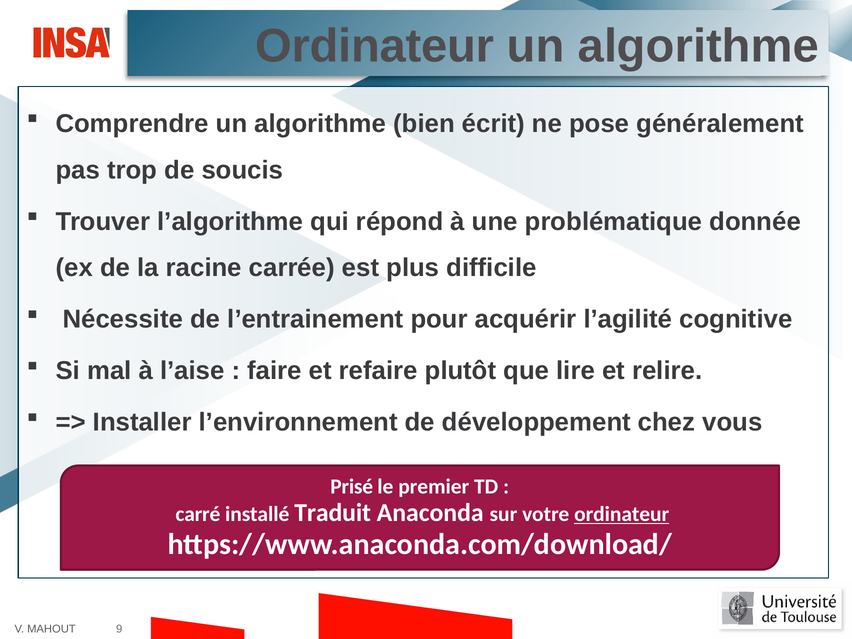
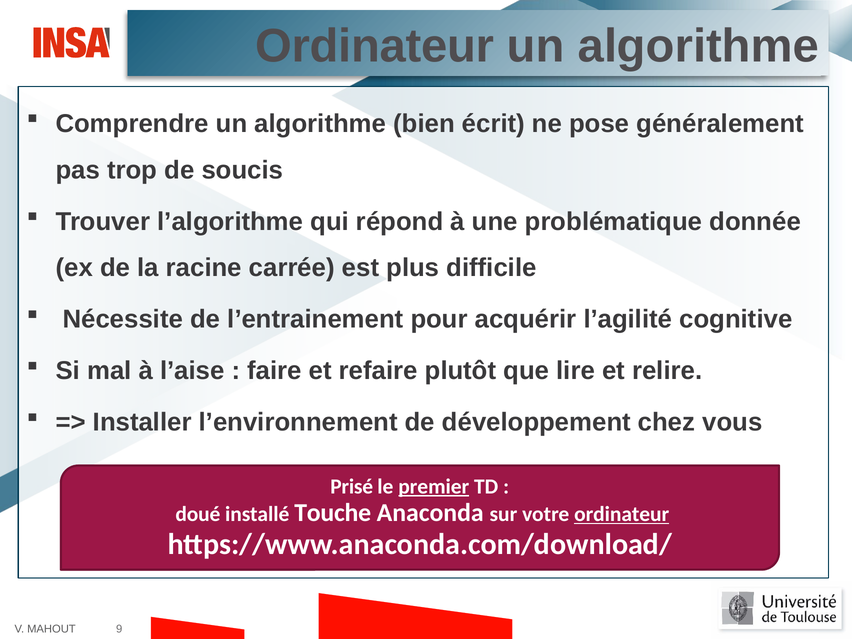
premier underline: none -> present
carré: carré -> doué
Traduit: Traduit -> Touche
